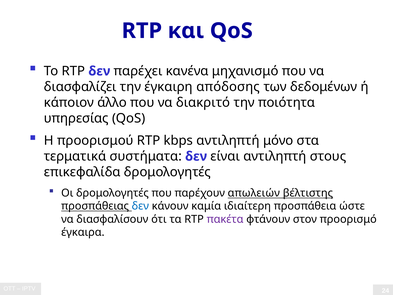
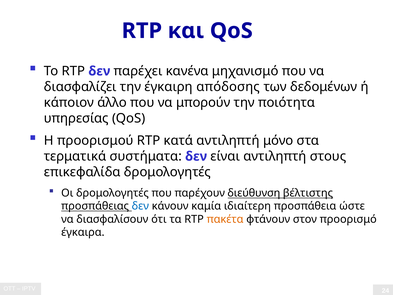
διακριτό: διακριτό -> μπορούν
kbps: kbps -> κατά
απωλειών: απωλειών -> διεύθυνση
πακέτα colour: purple -> orange
